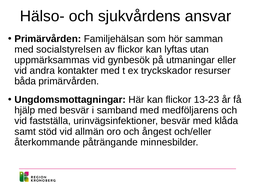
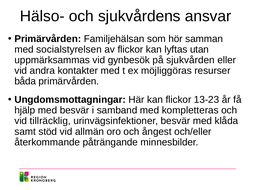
utmaningar: utmaningar -> sjukvården
tryckskador: tryckskador -> möjliggöras
medföljarens: medföljarens -> kompletteras
fastställa: fastställa -> tillräcklig
